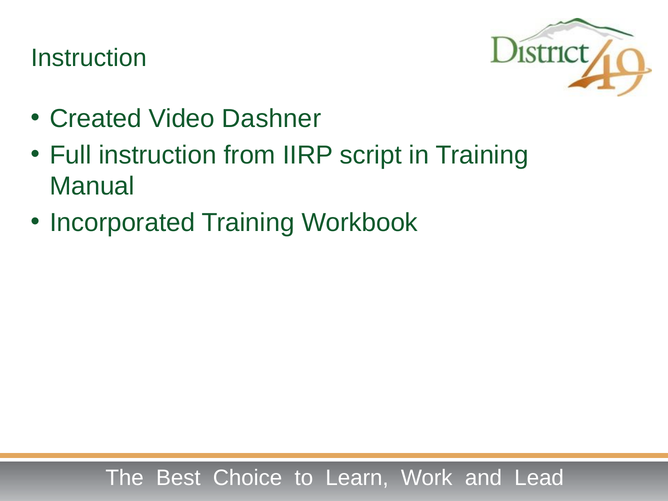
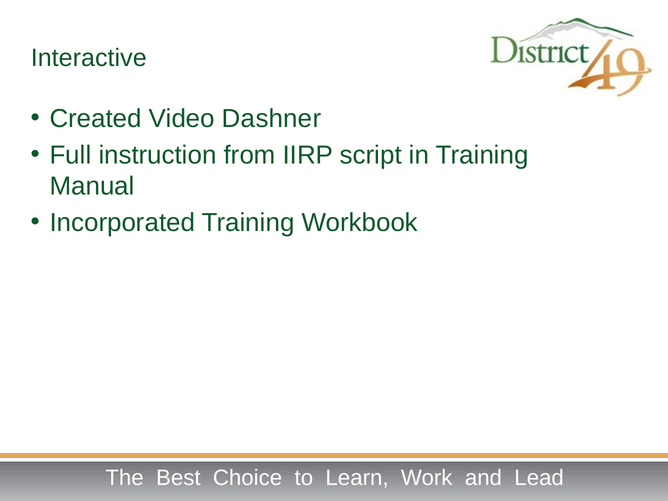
Instruction at (89, 58): Instruction -> Interactive
